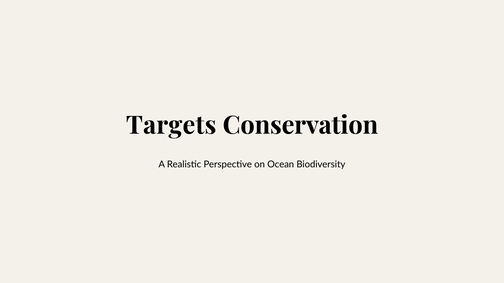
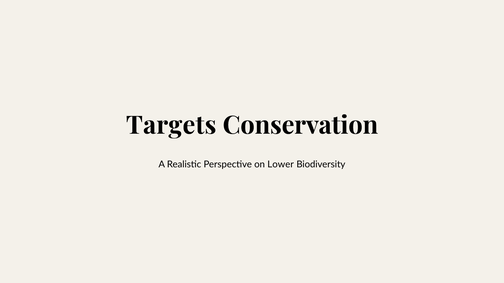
Ocean: Ocean -> Lower
